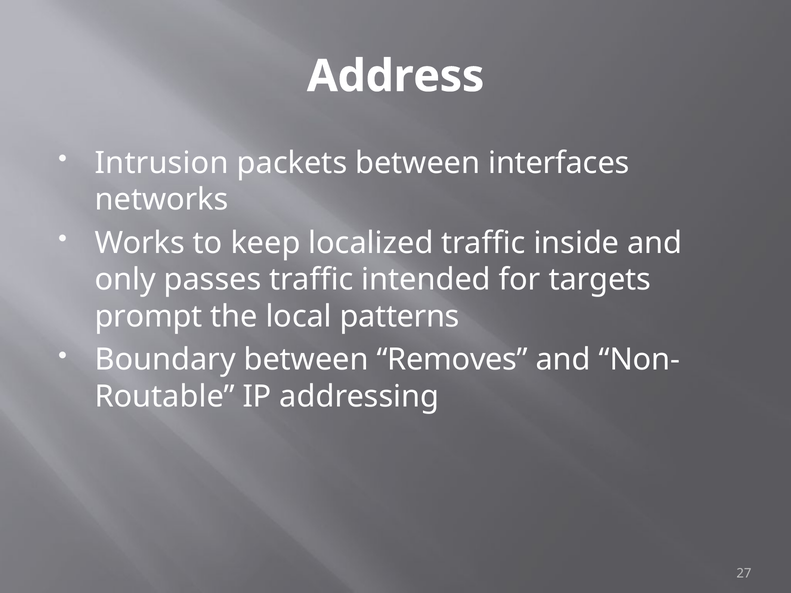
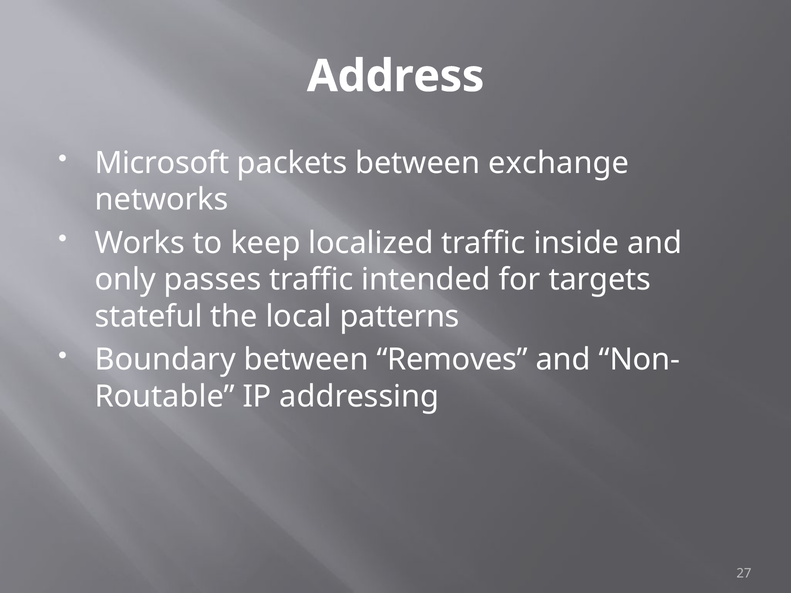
Intrusion: Intrusion -> Microsoft
interfaces: interfaces -> exchange
prompt: prompt -> stateful
